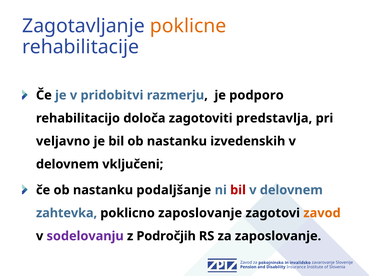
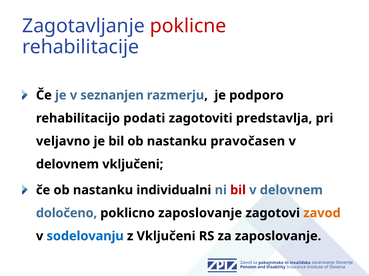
poklicne colour: orange -> red
pridobitvi: pridobitvi -> seznanjen
določa: določa -> podati
izvedenskih: izvedenskih -> pravočasen
podaljšanje: podaljšanje -> individualni
zahtevka: zahtevka -> določeno
sodelovanju colour: purple -> blue
z Področjih: Področjih -> Vključeni
